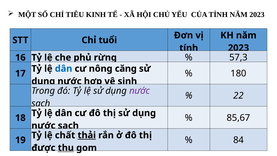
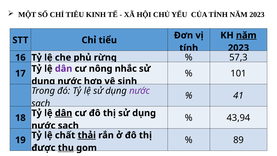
năm at (246, 35) underline: none -> present
tuổi: tuổi -> tiểu
dân at (64, 69) colour: blue -> purple
căng: căng -> nhắc
180: 180 -> 101
22: 22 -> 41
dân at (64, 113) underline: none -> present
85,67: 85,67 -> 43,94
84: 84 -> 89
